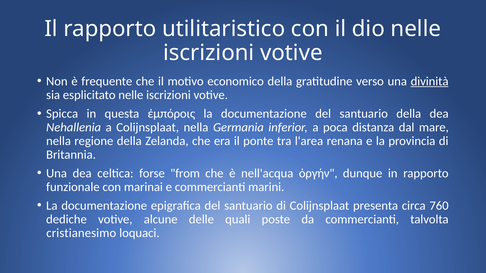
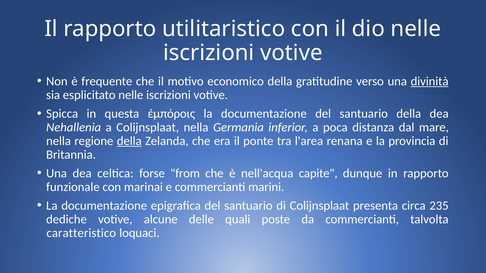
della at (129, 141) underline: none -> present
ὀργήν: ὀργήν -> capite
760: 760 -> 235
cristianesimo: cristianesimo -> caratteristico
